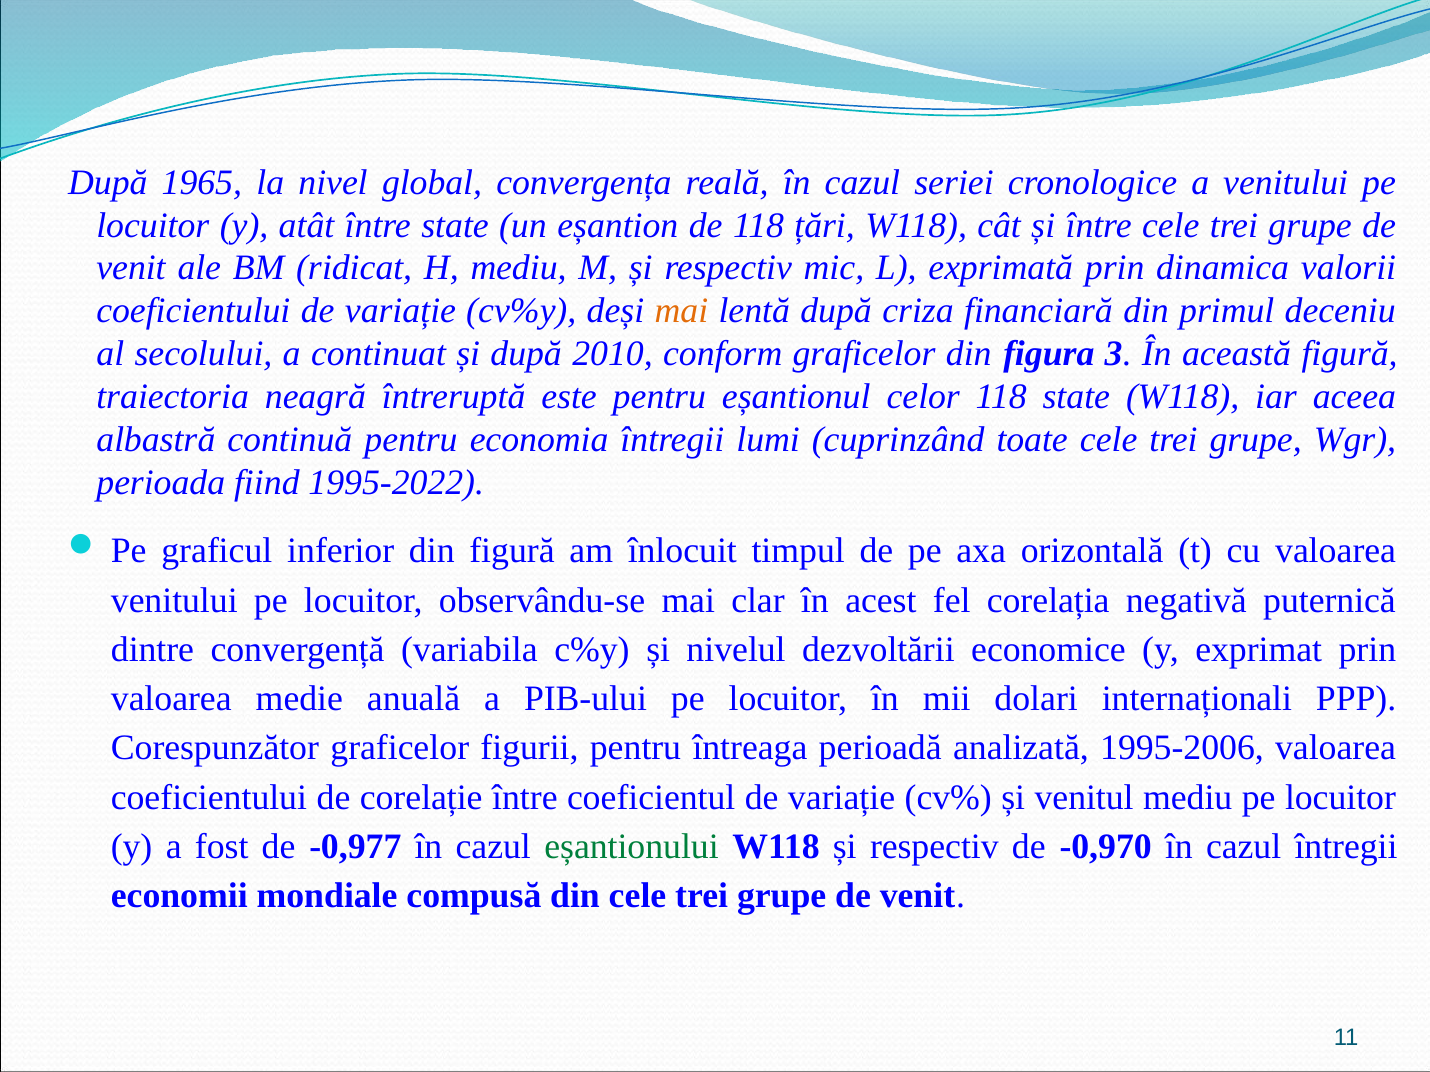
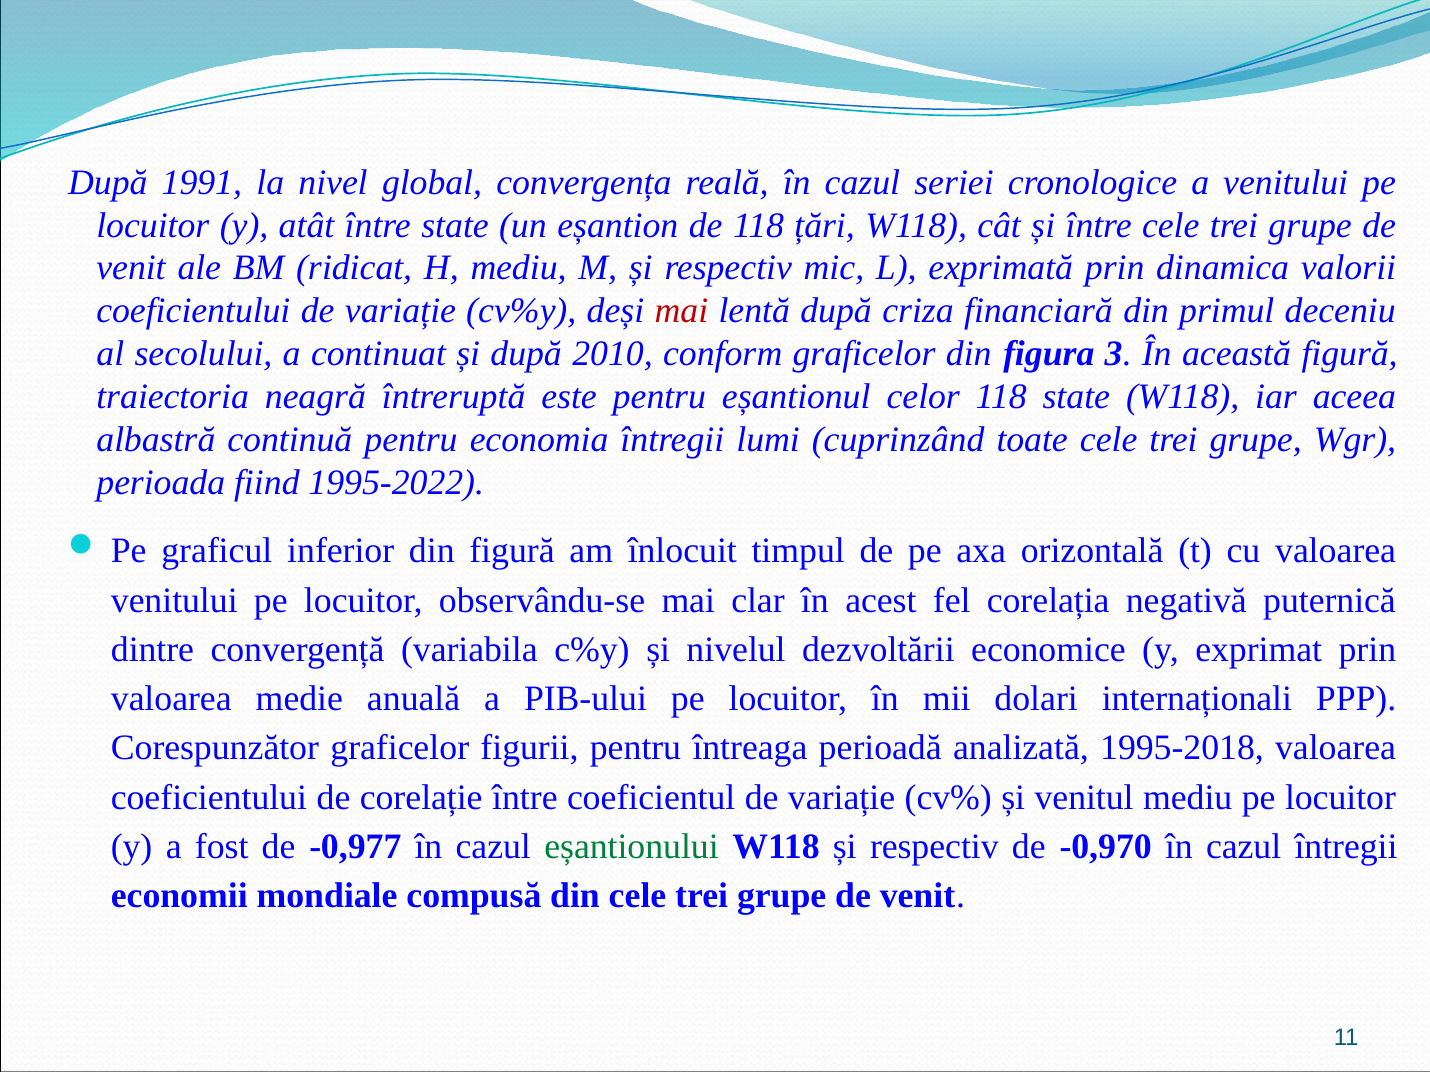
1965: 1965 -> 1991
mai at (681, 311) colour: orange -> red
1995-2006: 1995-2006 -> 1995-2018
